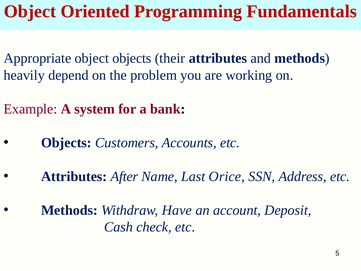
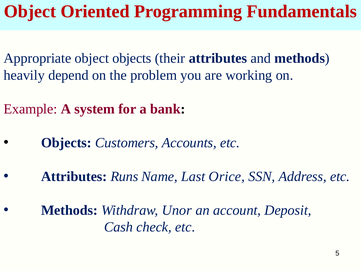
After: After -> Runs
Have: Have -> Unor
